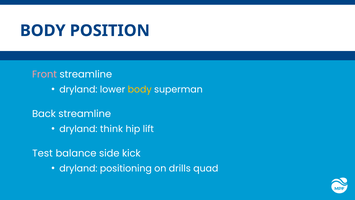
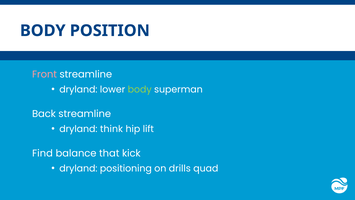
body at (140, 89) colour: yellow -> light green
Test: Test -> Find
side: side -> that
